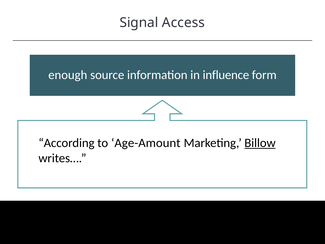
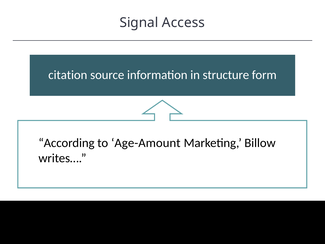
enough: enough -> citation
influence: influence -> structure
Billow underline: present -> none
